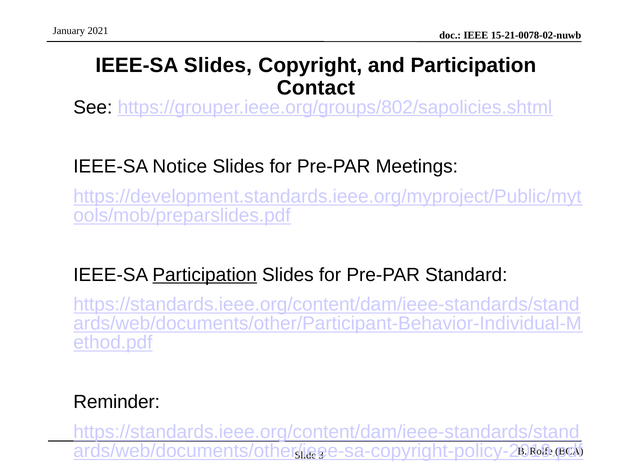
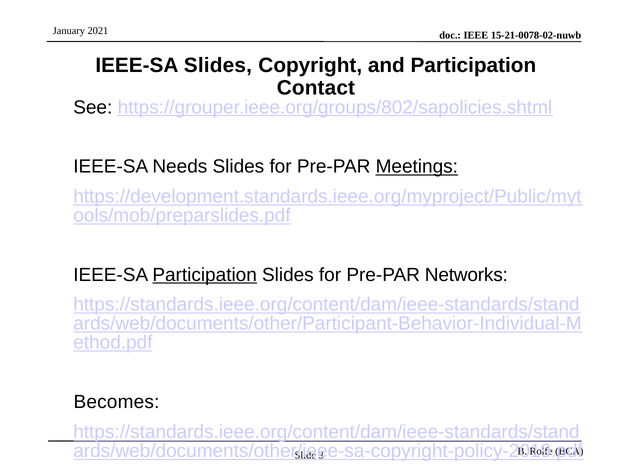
Notice: Notice -> Needs
Meetings underline: none -> present
Standard: Standard -> Networks
Reminder: Reminder -> Becomes
